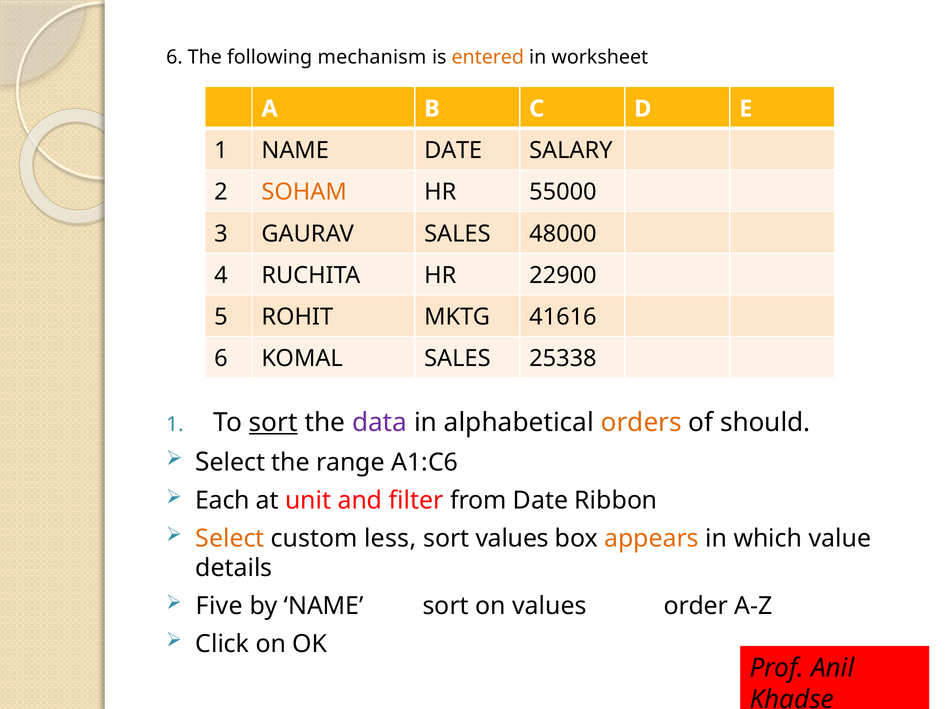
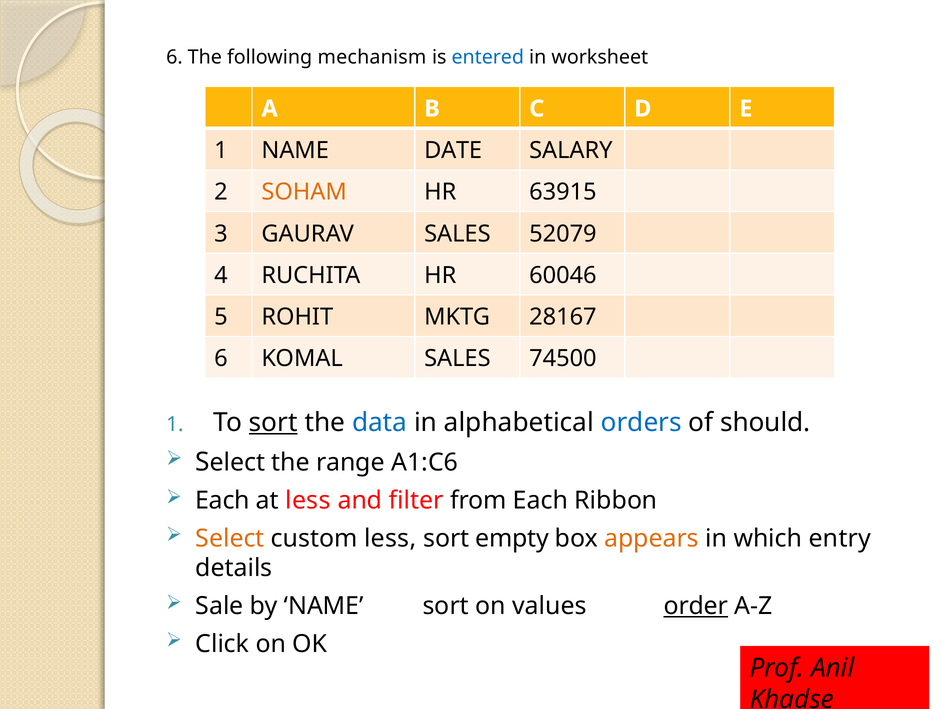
entered colour: orange -> blue
55000: 55000 -> 63915
48000: 48000 -> 52079
22900: 22900 -> 60046
41616: 41616 -> 28167
25338: 25338 -> 74500
data colour: purple -> blue
orders colour: orange -> blue
at unit: unit -> less
from Date: Date -> Each
sort values: values -> empty
value: value -> entry
Five: Five -> Sale
order underline: none -> present
